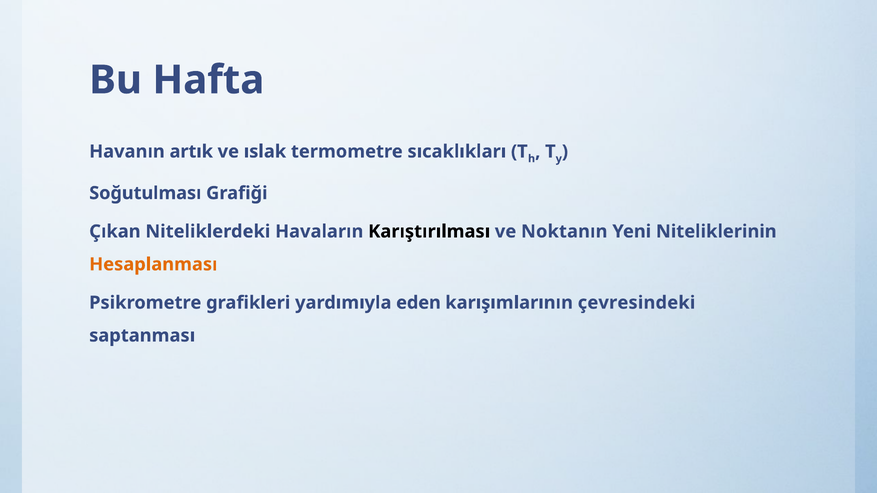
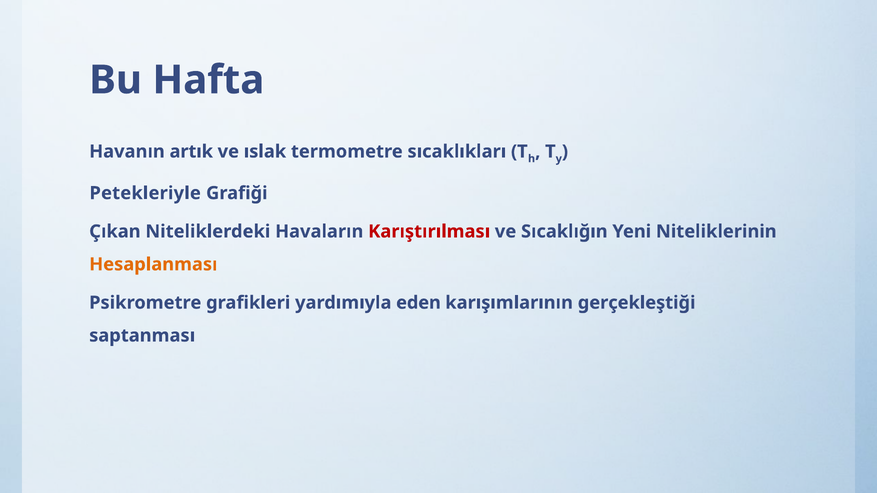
Soğutulması: Soğutulması -> Petekleriyle
Karıştırılması colour: black -> red
Noktanın: Noktanın -> Sıcaklığın
çevresindeki: çevresindeki -> gerçekleştiği
